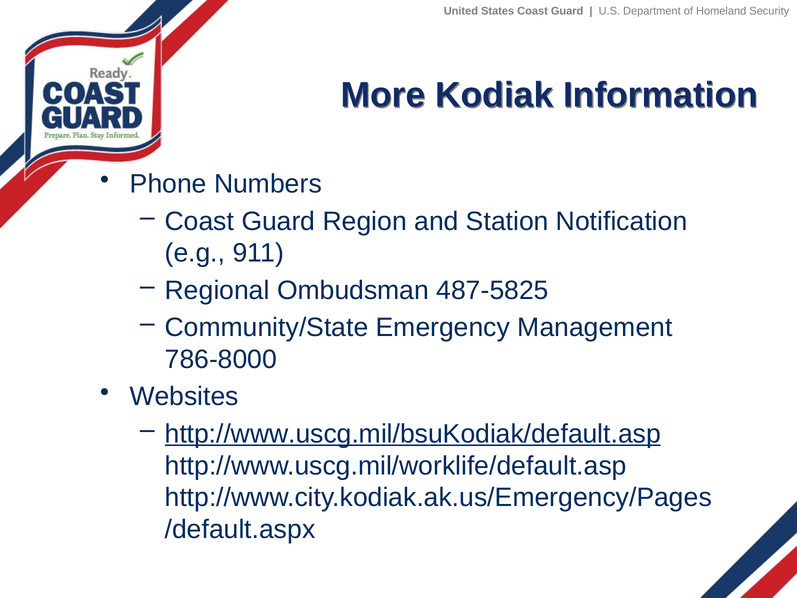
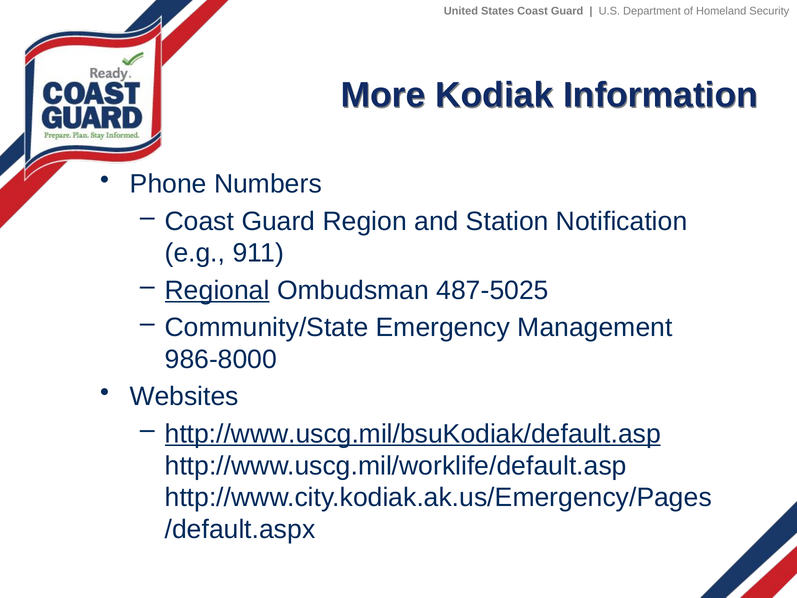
Regional underline: none -> present
487-5825: 487-5825 -> 487-5025
786-8000: 786-8000 -> 986-8000
